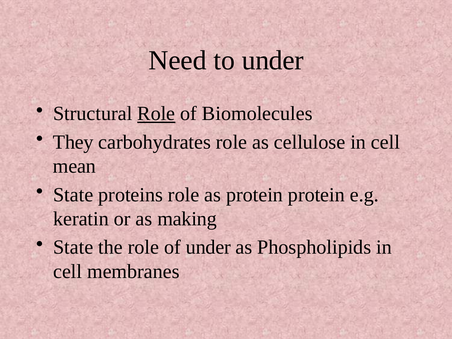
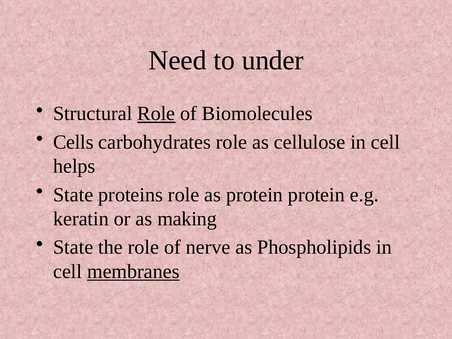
They: They -> Cells
mean: mean -> helps
of under: under -> nerve
membranes underline: none -> present
